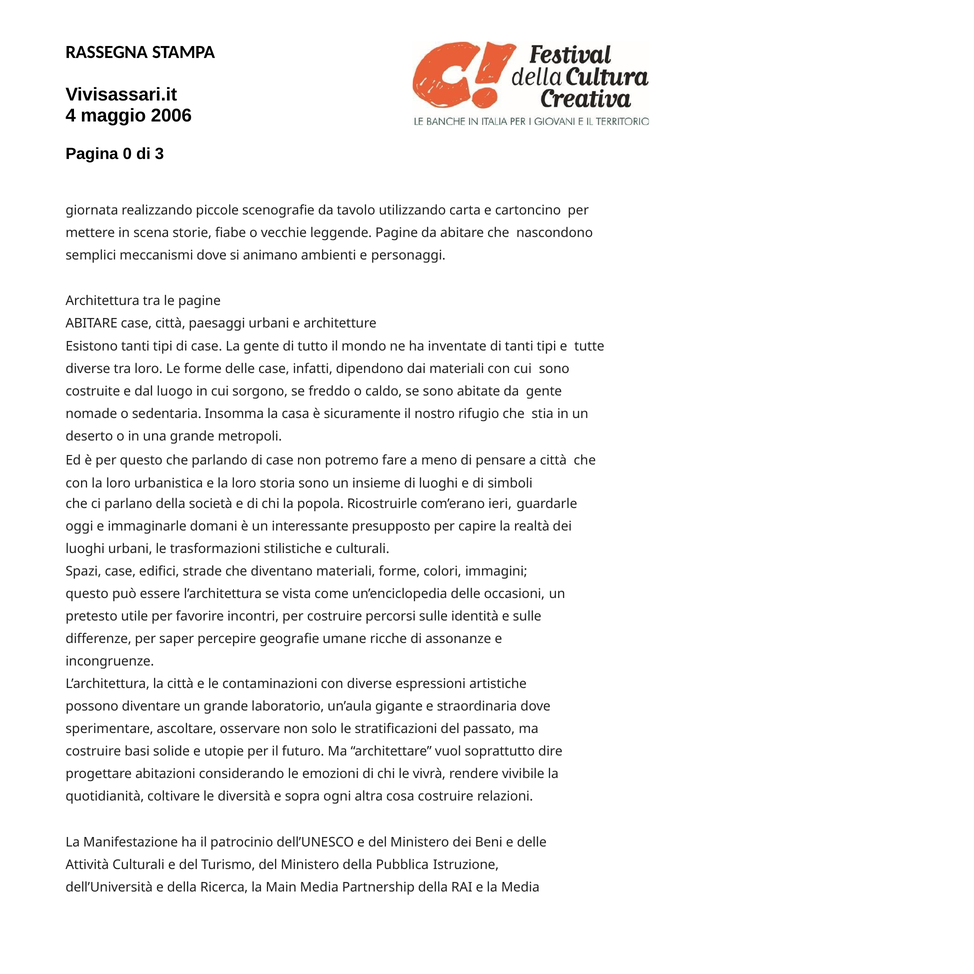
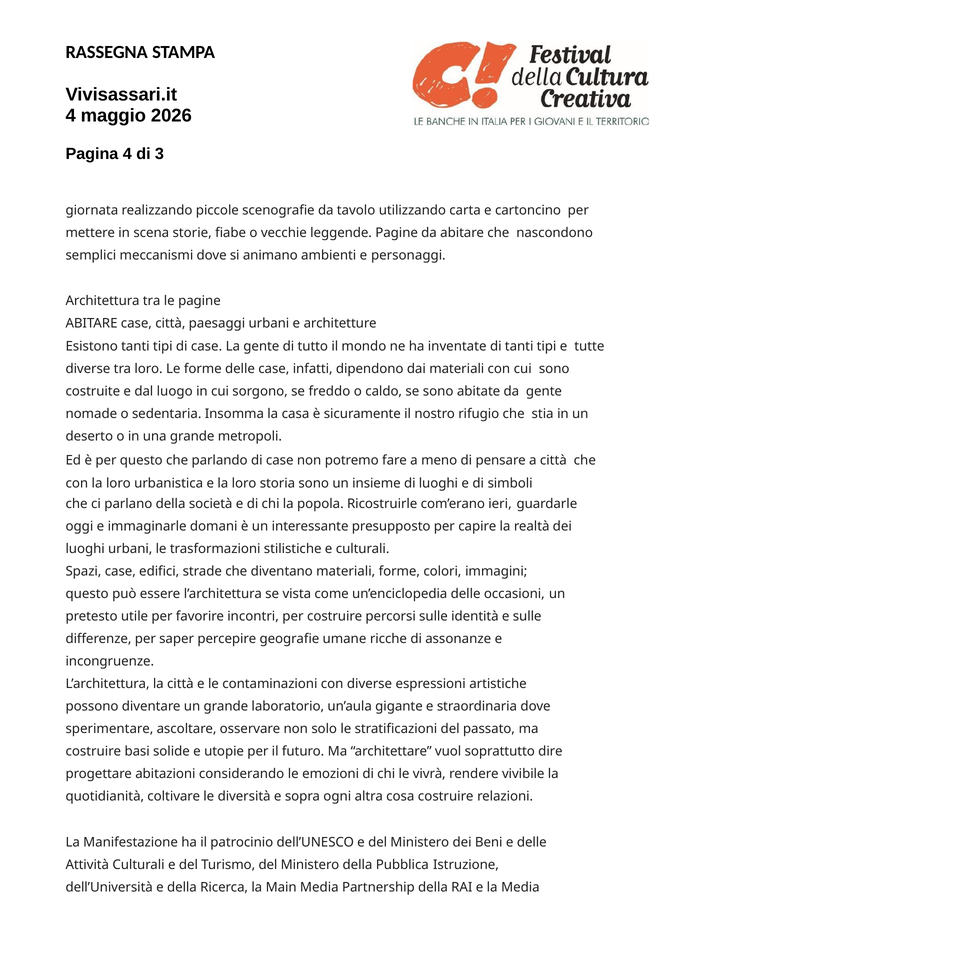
2006: 2006 -> 2026
Pagina 0: 0 -> 4
